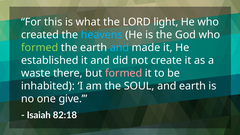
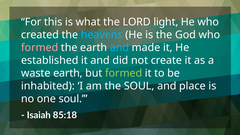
formed at (40, 48) colour: light green -> pink
waste there: there -> earth
formed at (124, 73) colour: pink -> light green
and earth: earth -> place
one give: give -> soul
82:18: 82:18 -> 85:18
